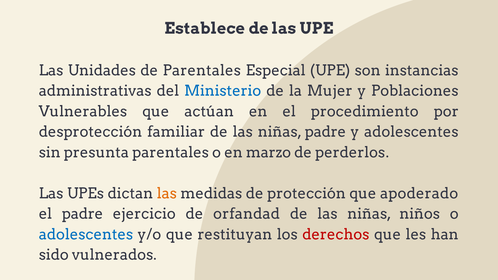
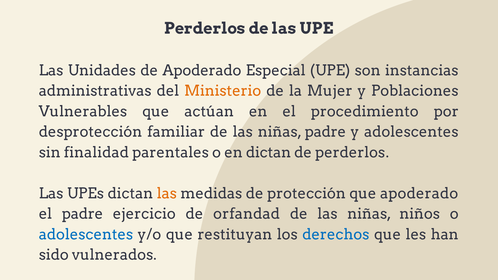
Establece at (205, 29): Establece -> Perderlos
de Parentales: Parentales -> Apoderado
Ministerio colour: blue -> orange
presunta: presunta -> finalidad
en marzo: marzo -> dictan
derechos colour: red -> blue
